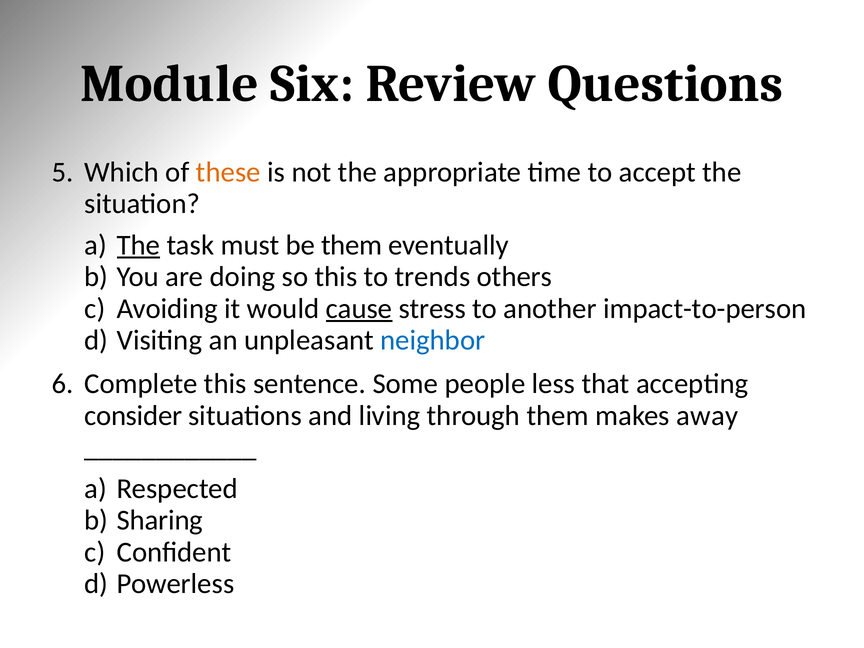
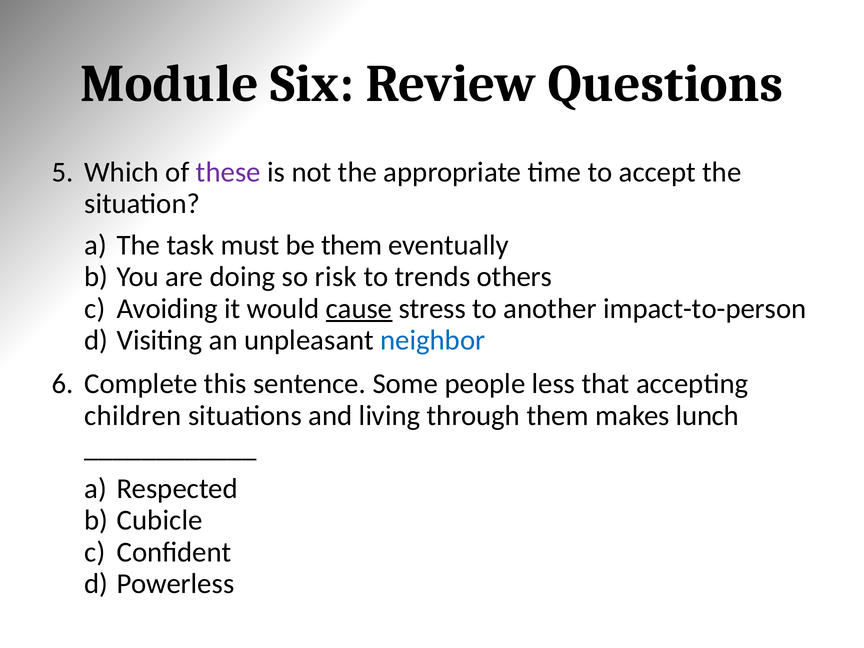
these colour: orange -> purple
The at (138, 245) underline: present -> none
so this: this -> risk
consider: consider -> children
away: away -> lunch
Sharing: Sharing -> Cubicle
